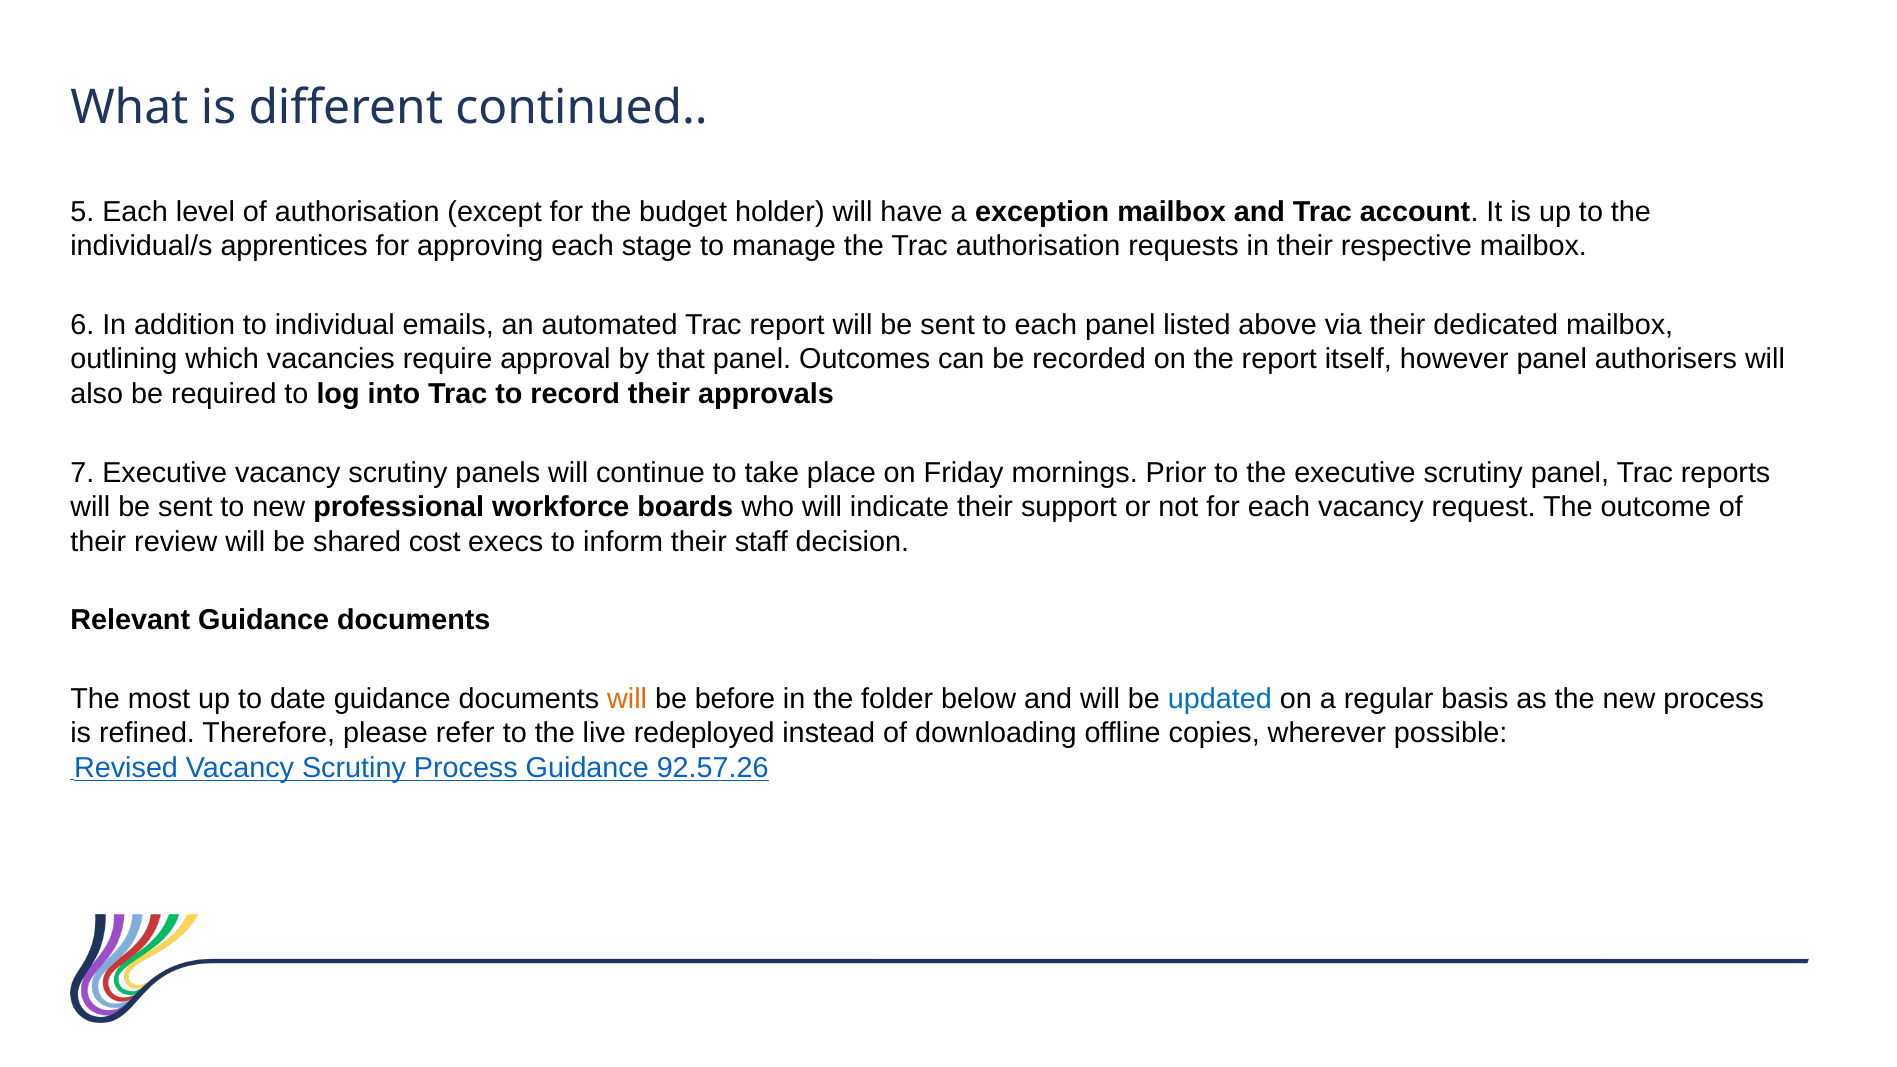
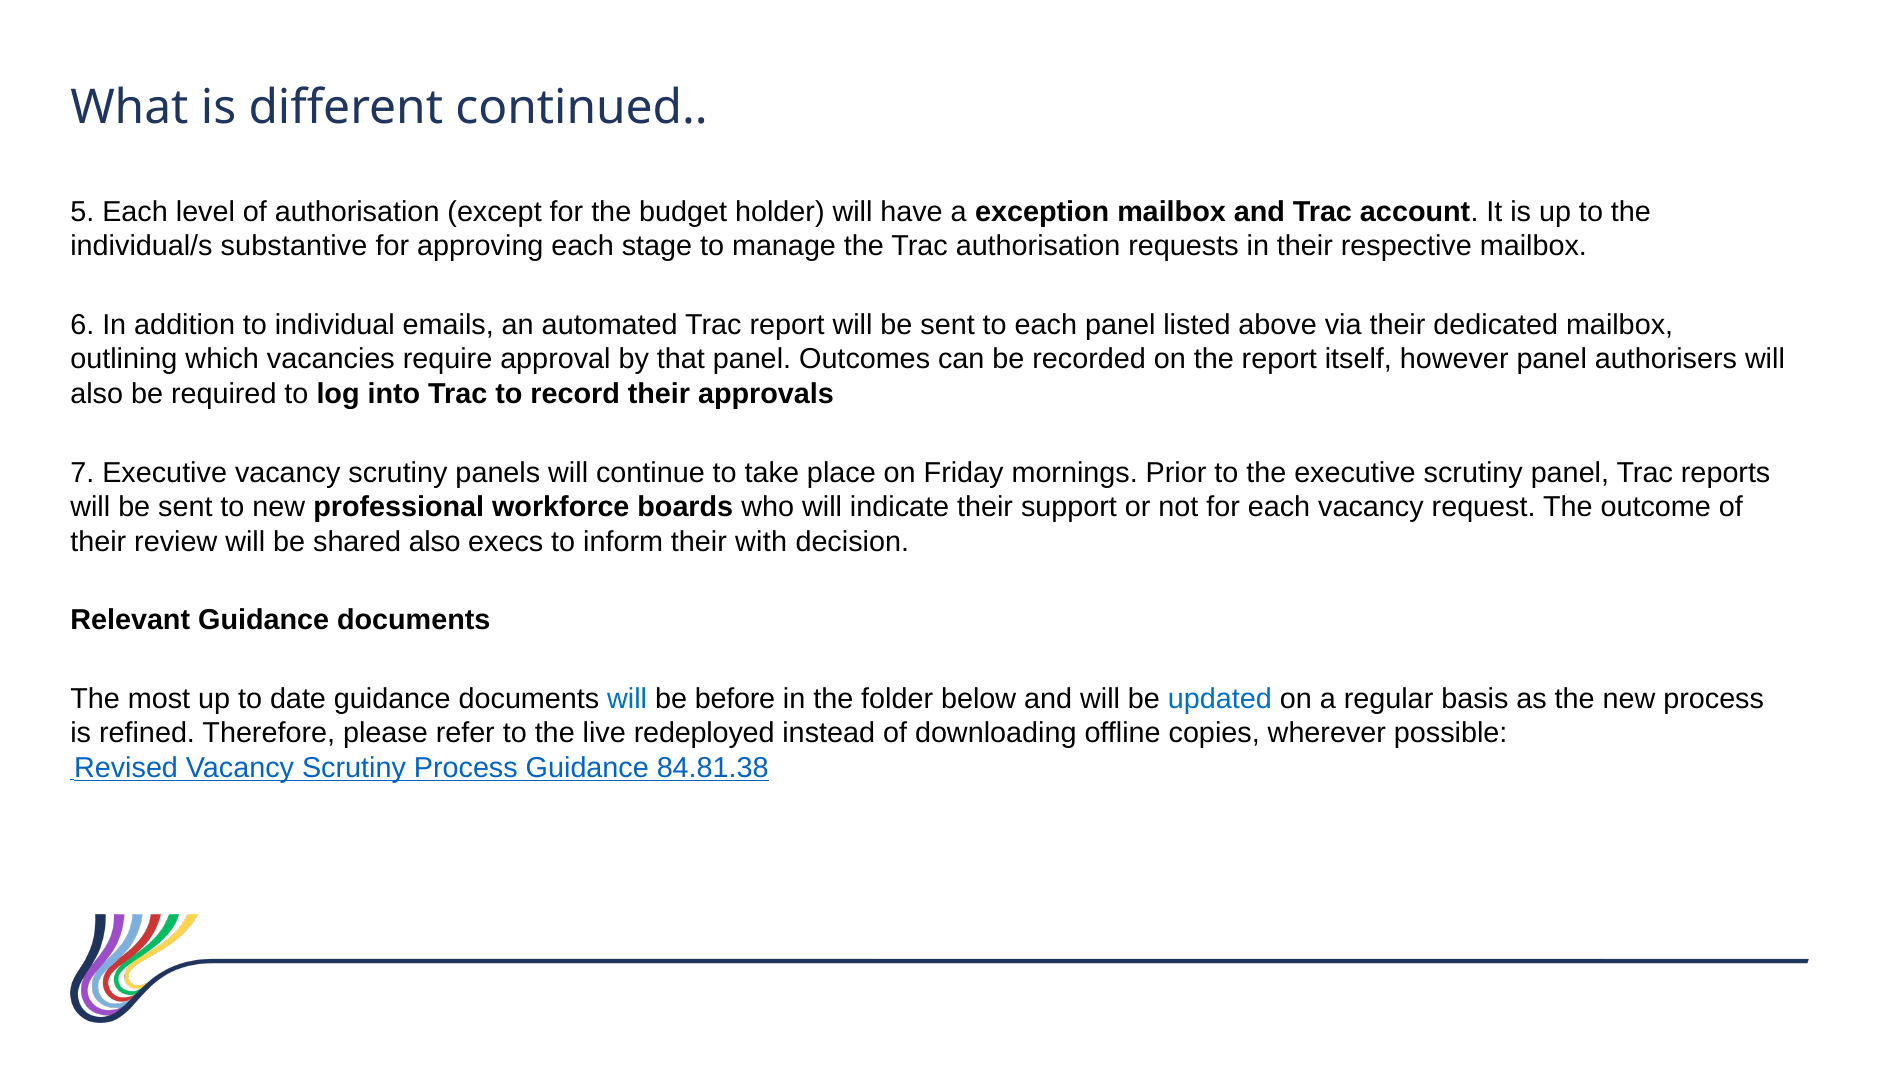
apprentices: apprentices -> substantive
shared cost: cost -> also
staff: staff -> with
will at (627, 699) colour: orange -> blue
92.57.26: 92.57.26 -> 84.81.38
